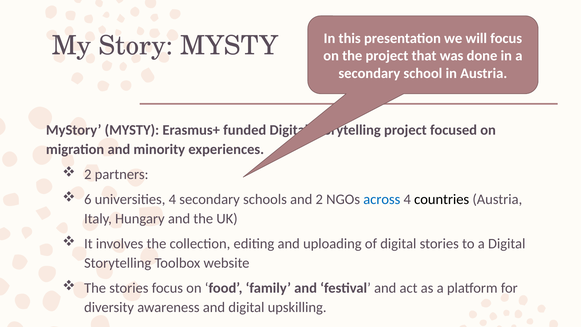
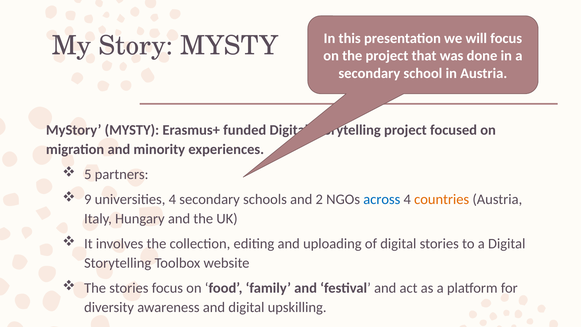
2 at (88, 174): 2 -> 5
6: 6 -> 9
countries colour: black -> orange
